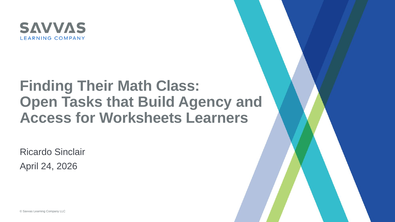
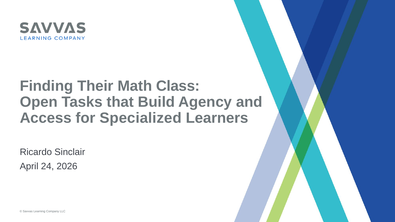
Worksheets: Worksheets -> Specialized
